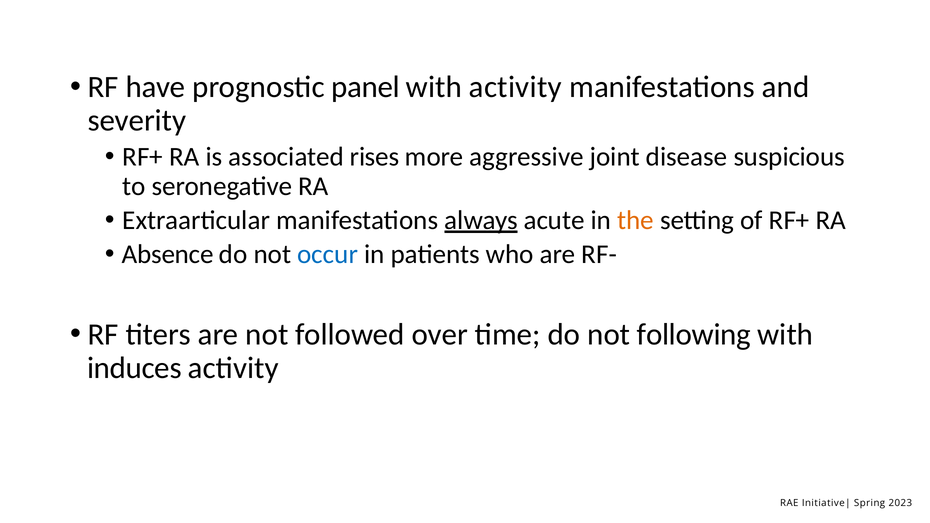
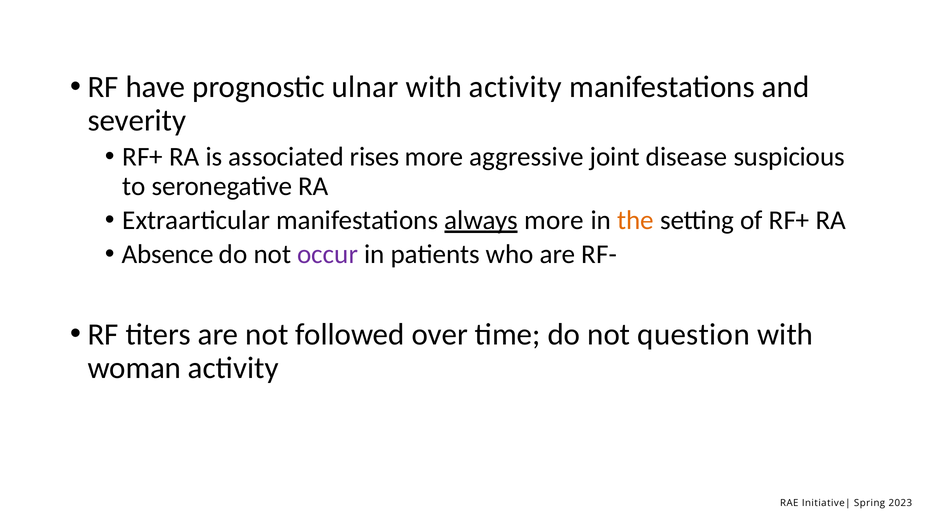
panel: panel -> ulnar
always acute: acute -> more
occur colour: blue -> purple
following: following -> question
induces: induces -> woman
